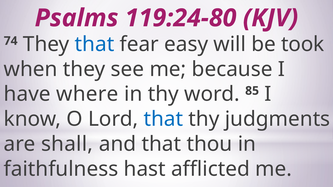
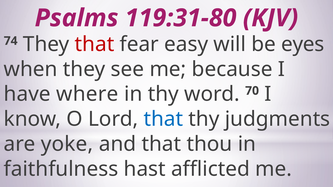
119:24-80: 119:24-80 -> 119:31-80
that at (94, 44) colour: blue -> red
took: took -> eyes
85: 85 -> 70
shall: shall -> yoke
